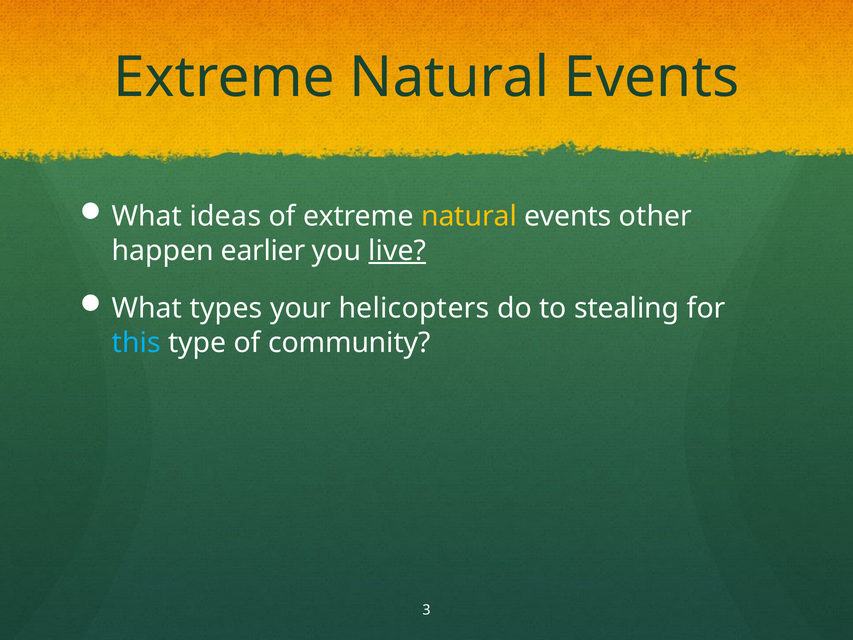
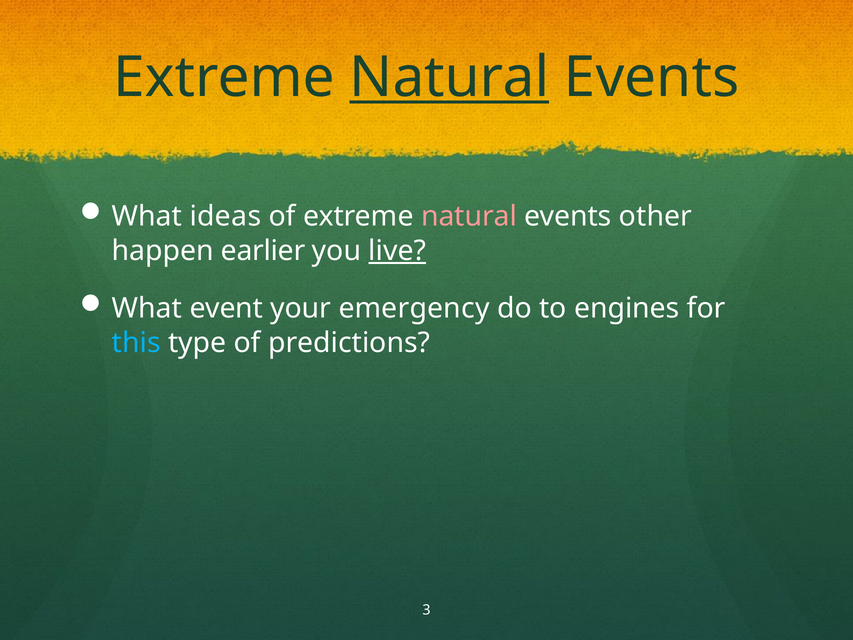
Natural at (449, 77) underline: none -> present
natural at (469, 216) colour: yellow -> pink
types: types -> event
helicopters: helicopters -> emergency
stealing: stealing -> engines
community: community -> predictions
